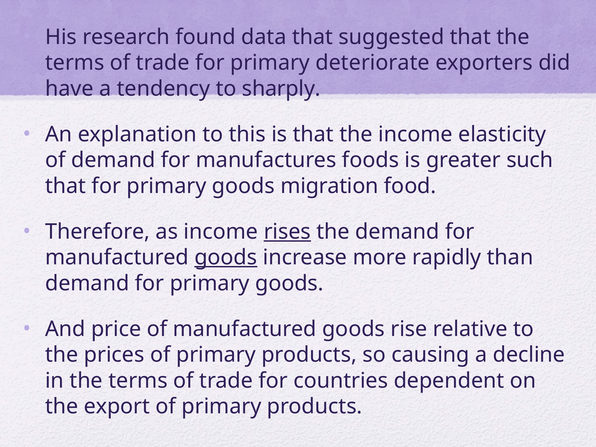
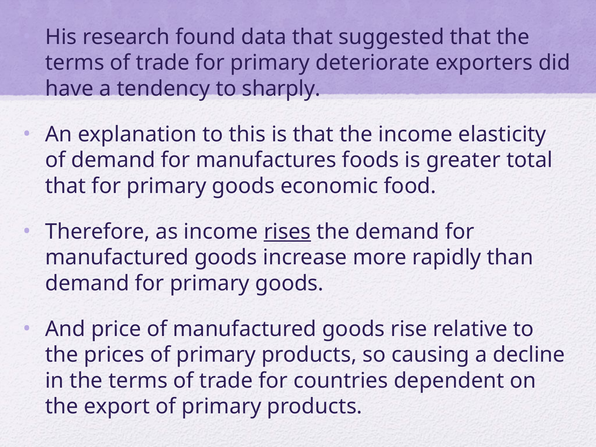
such: such -> total
migration: migration -> economic
goods at (226, 257) underline: present -> none
